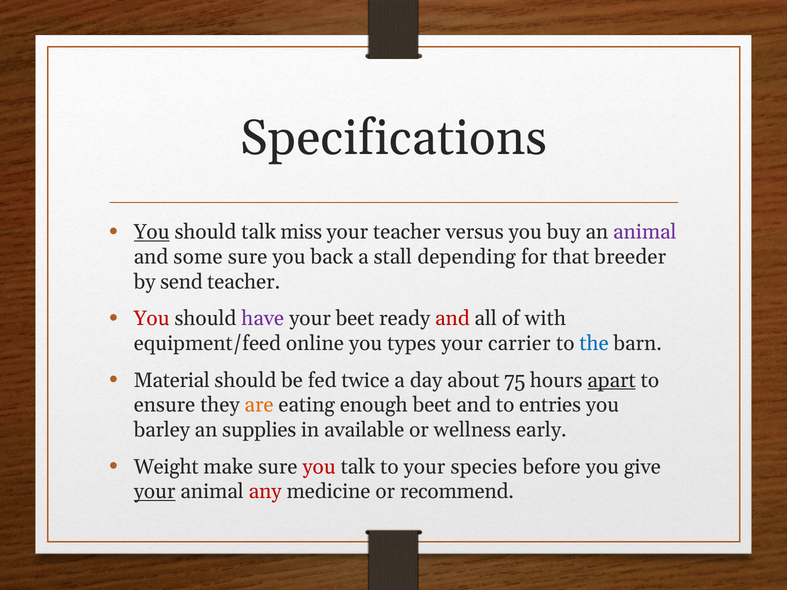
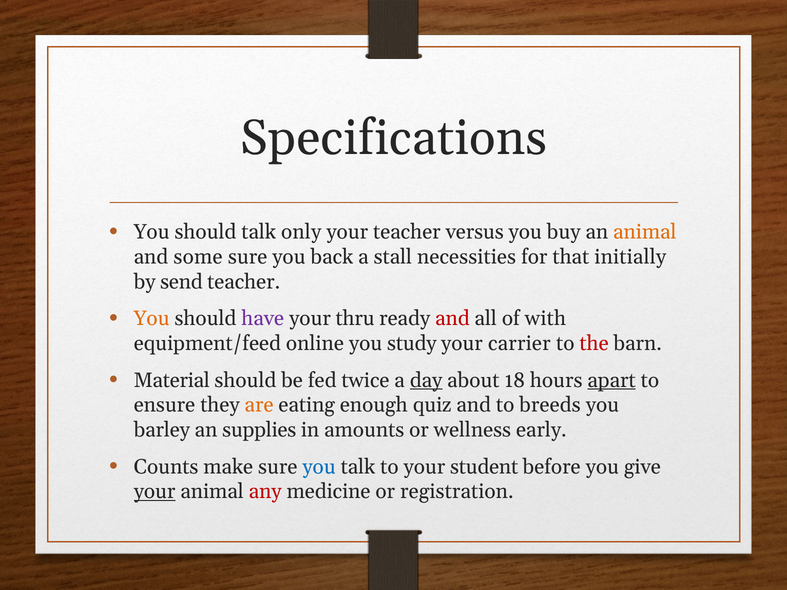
You at (152, 232) underline: present -> none
miss: miss -> only
animal at (645, 232) colour: purple -> orange
depending: depending -> necessities
breeder: breeder -> initially
You at (152, 319) colour: red -> orange
your beet: beet -> thru
types: types -> study
the colour: blue -> red
day underline: none -> present
75: 75 -> 18
enough beet: beet -> quiz
entries: entries -> breeds
available: available -> amounts
Weight: Weight -> Counts
you at (319, 467) colour: red -> blue
species: species -> student
recommend: recommend -> registration
